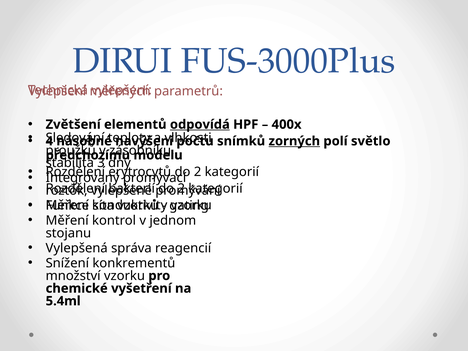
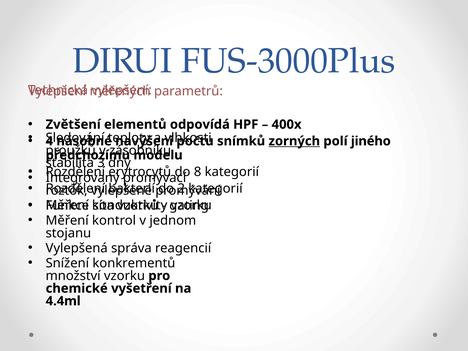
odpovídá underline: present -> none
světlo: světlo -> jiného
2 at (198, 172): 2 -> 8
5.4ml: 5.4ml -> 4.4ml
